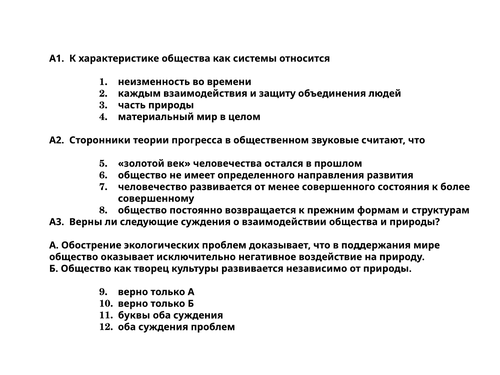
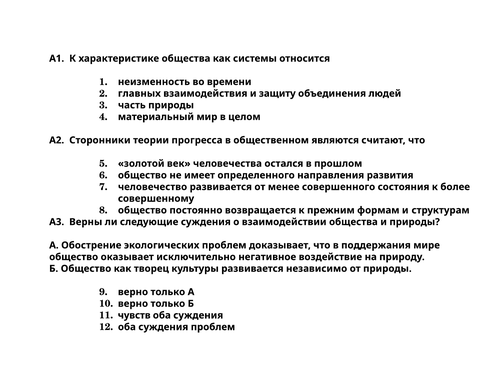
каждым: каждым -> главных
звуковые: звуковые -> являются
буквы: буквы -> чувств
